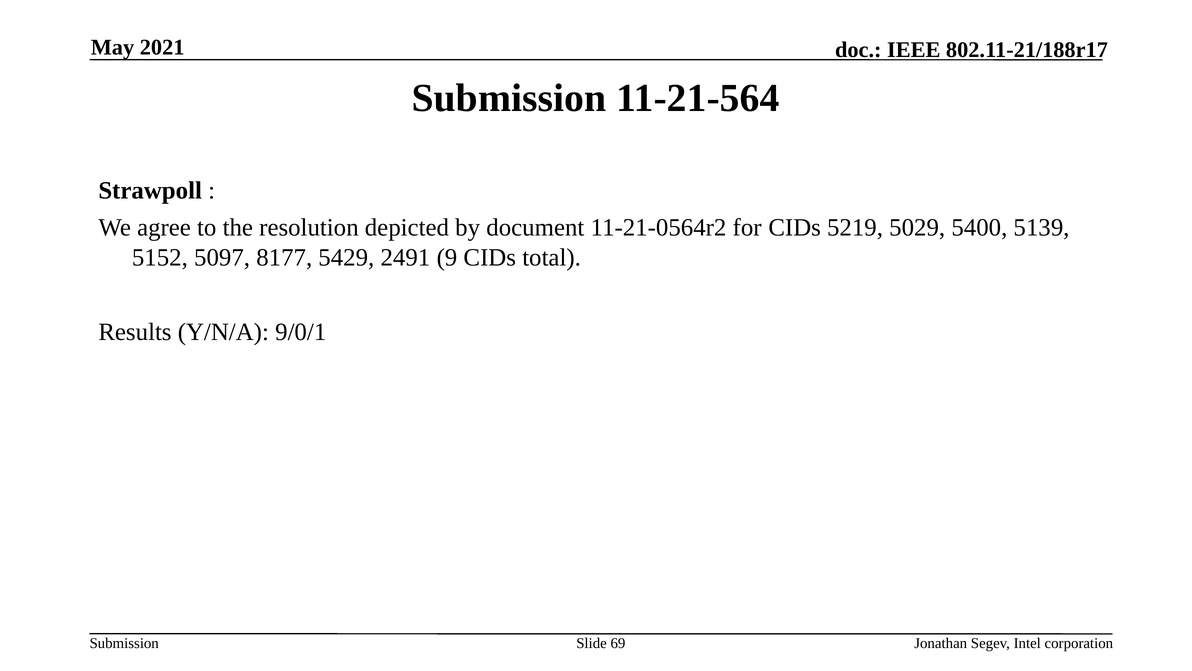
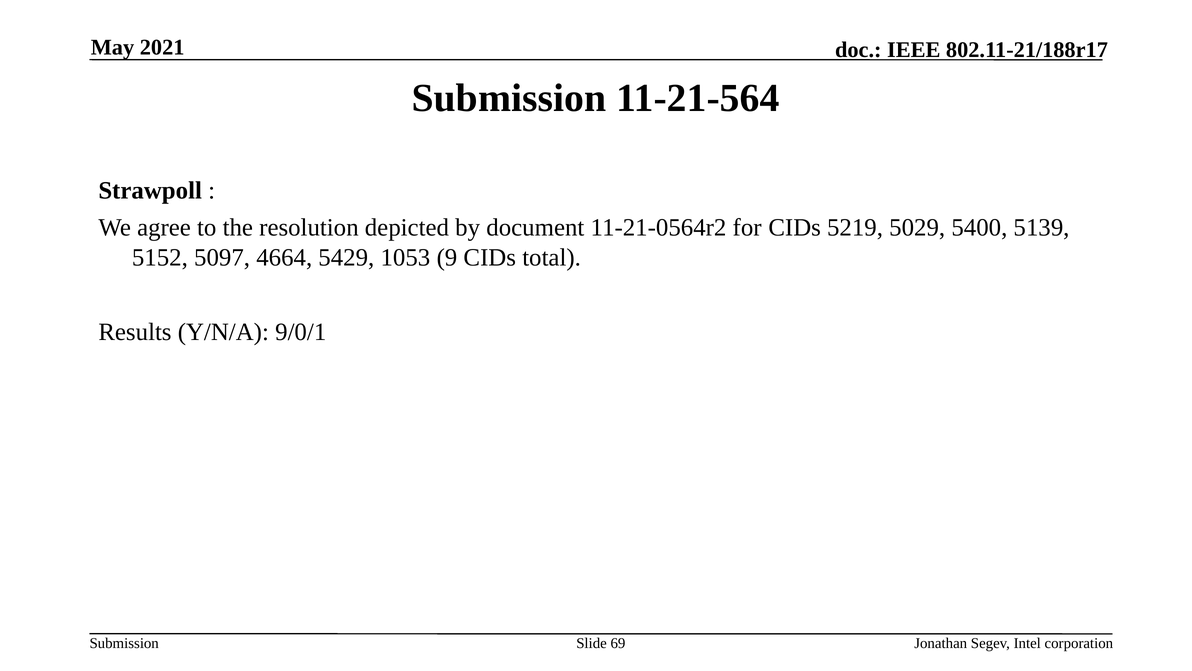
8177: 8177 -> 4664
2491: 2491 -> 1053
